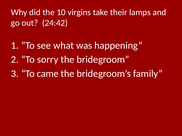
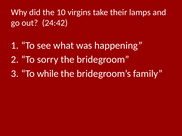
came: came -> while
